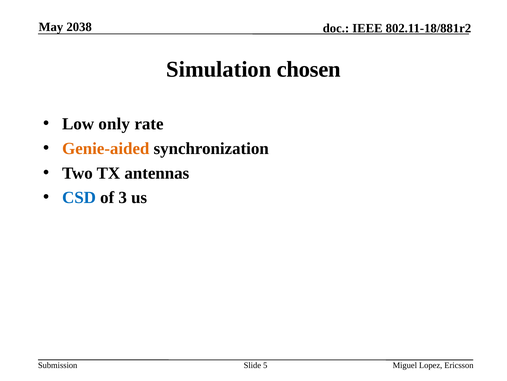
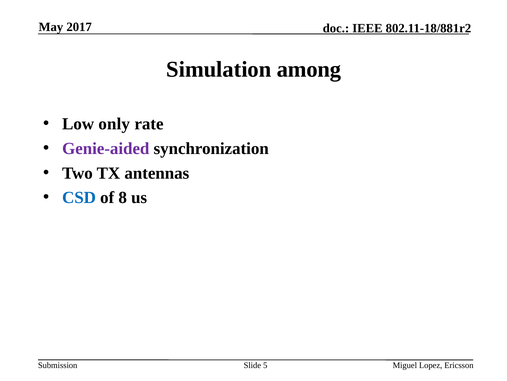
2038: 2038 -> 2017
chosen: chosen -> among
Genie-aided colour: orange -> purple
3: 3 -> 8
